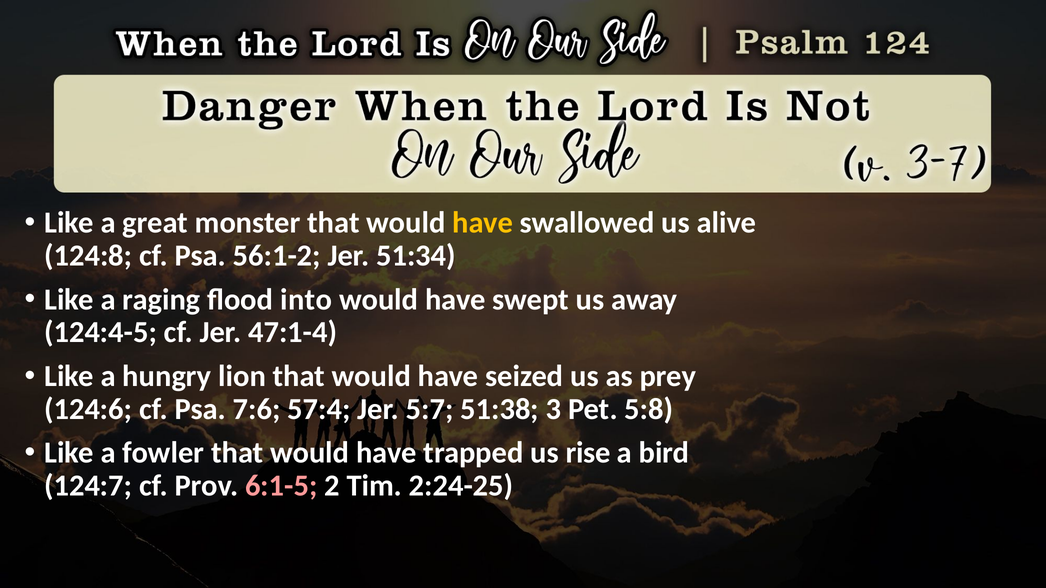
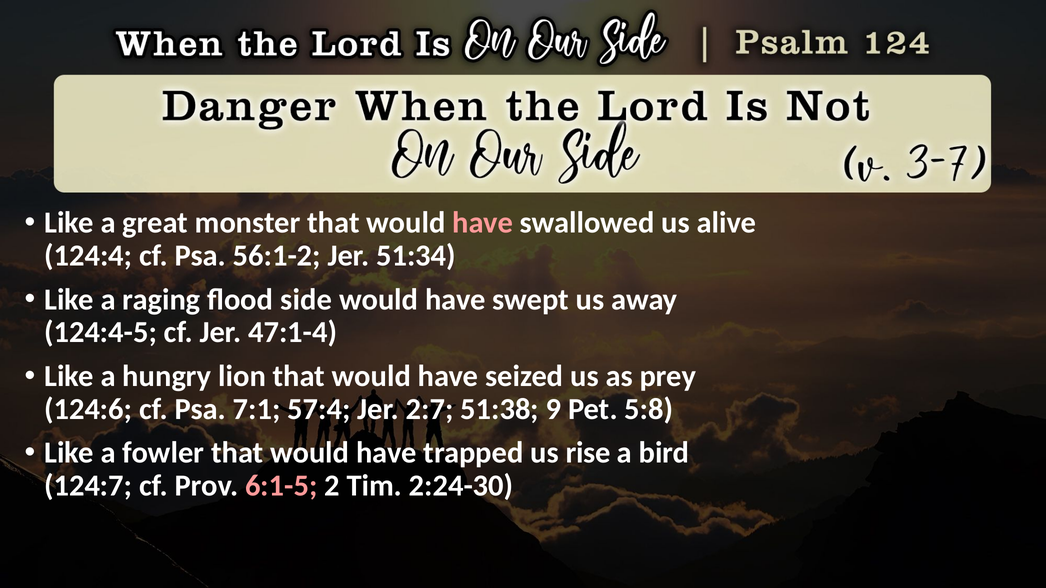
have at (483, 223) colour: yellow -> pink
124:8: 124:8 -> 124:4
into: into -> side
7:6: 7:6 -> 7:1
5:7: 5:7 -> 2:7
3: 3 -> 9
2:24-25: 2:24-25 -> 2:24-30
